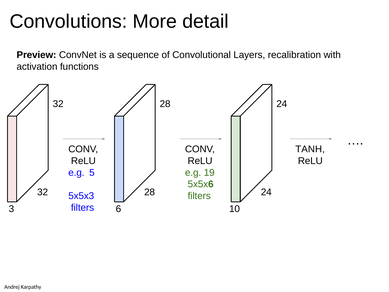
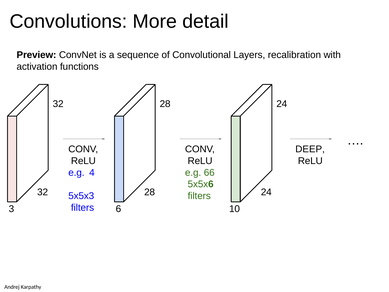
TANH: TANH -> DEEP
5: 5 -> 4
19: 19 -> 66
